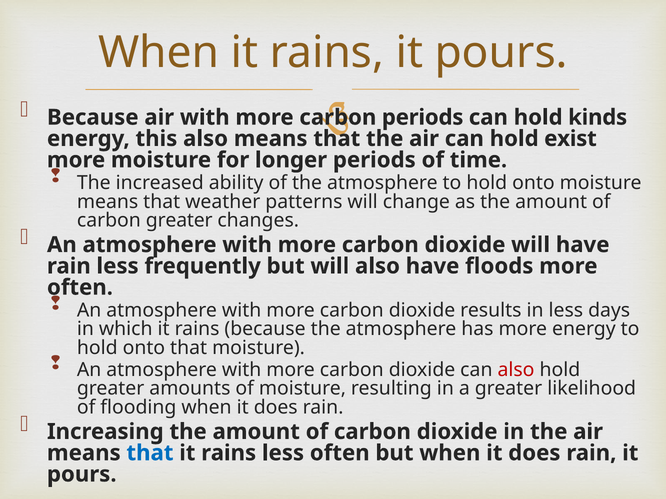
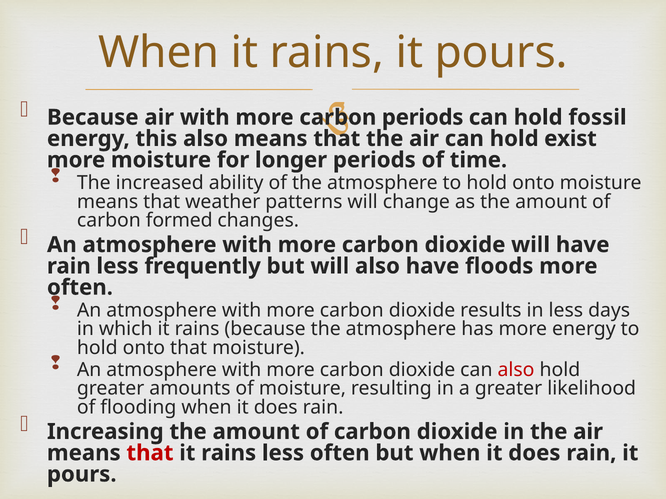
kinds: kinds -> fossil
carbon greater: greater -> formed
that at (150, 453) colour: blue -> red
